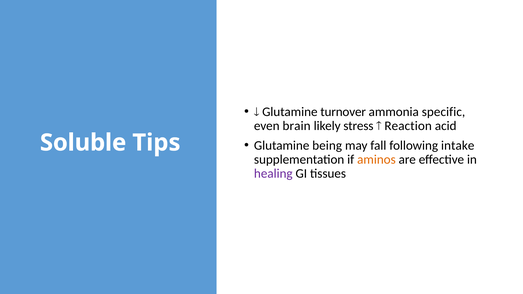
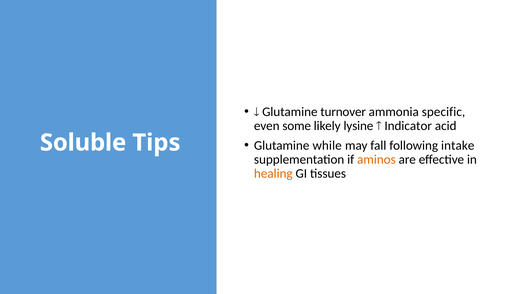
brain: brain -> some
stress: stress -> lysine
Reaction: Reaction -> Indicator
being: being -> while
healing colour: purple -> orange
